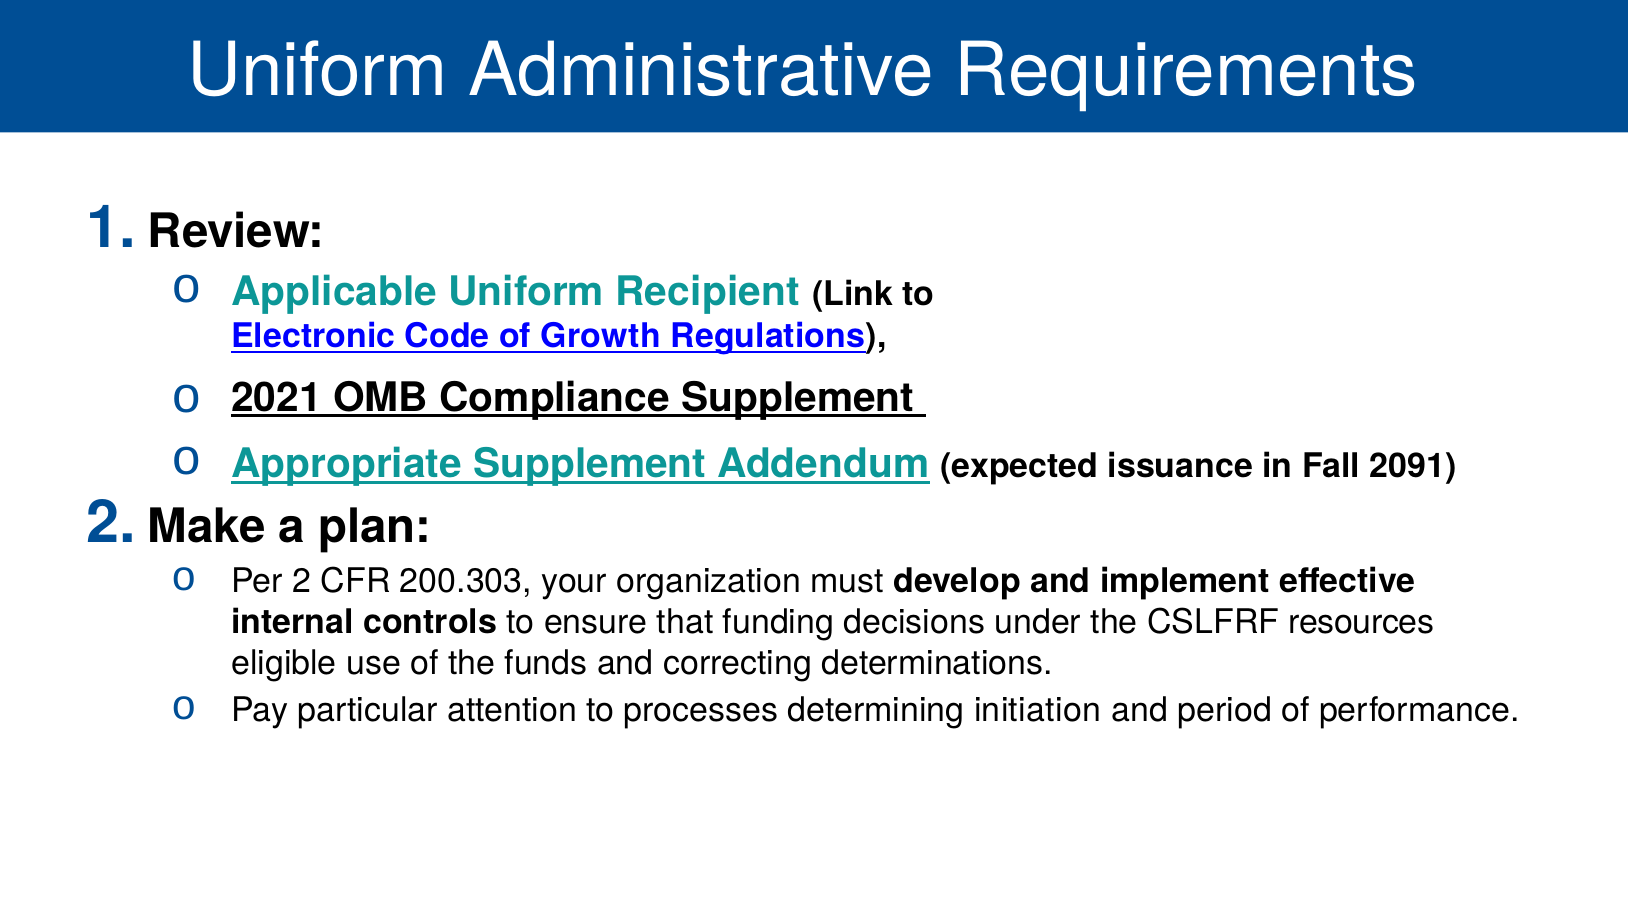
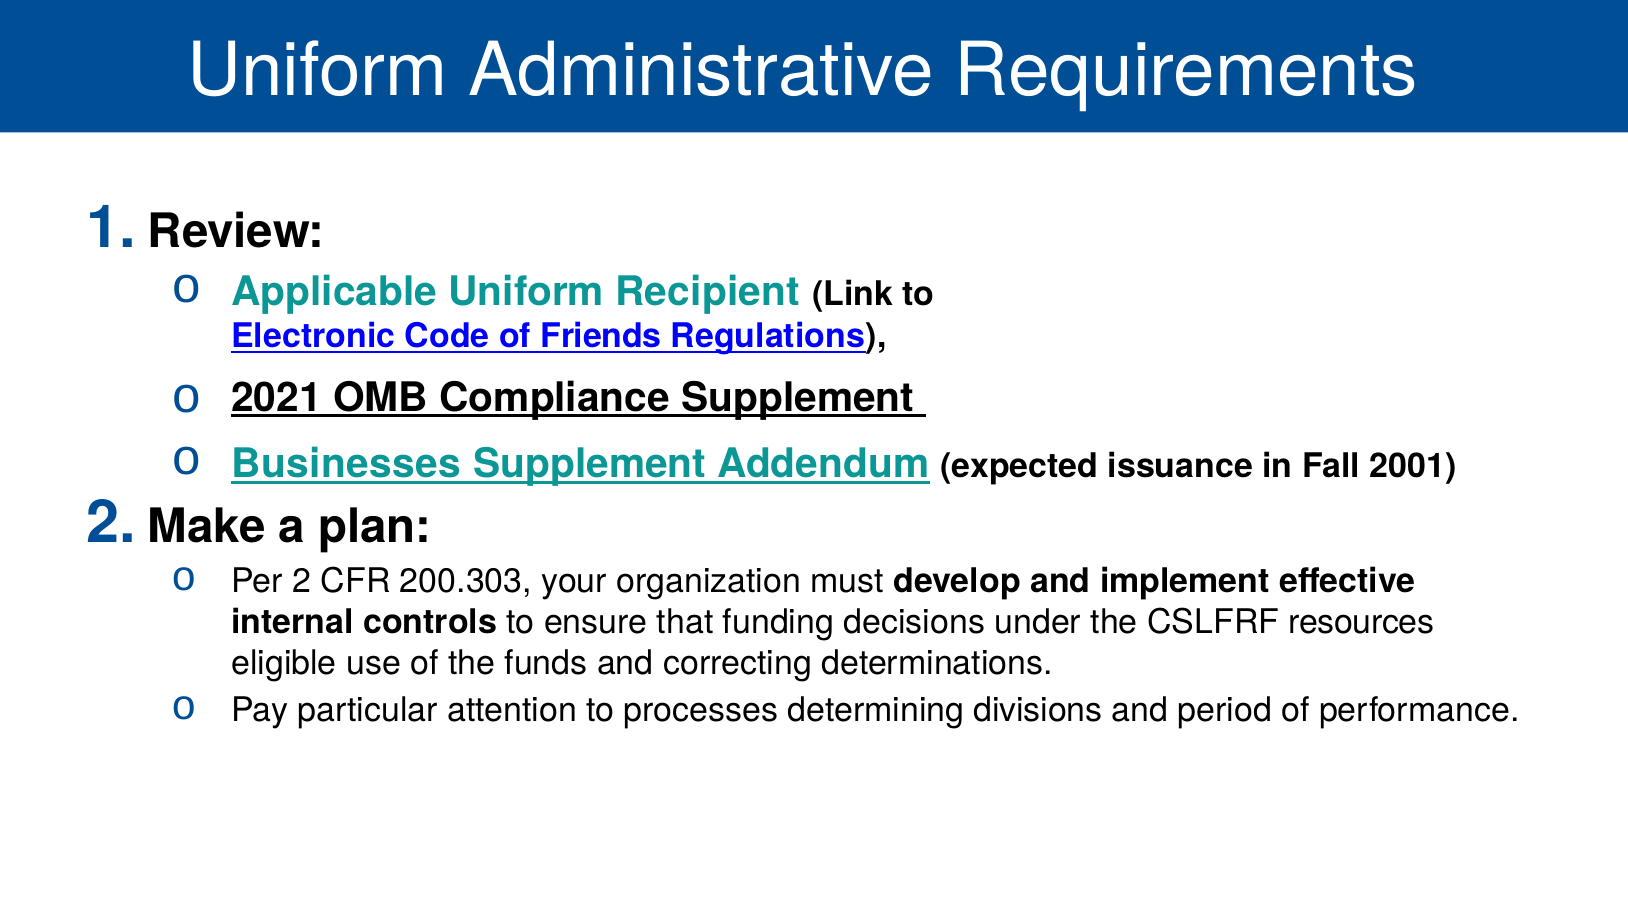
Growth: Growth -> Friends
Appropriate: Appropriate -> Businesses
2091: 2091 -> 2001
initiation: initiation -> divisions
